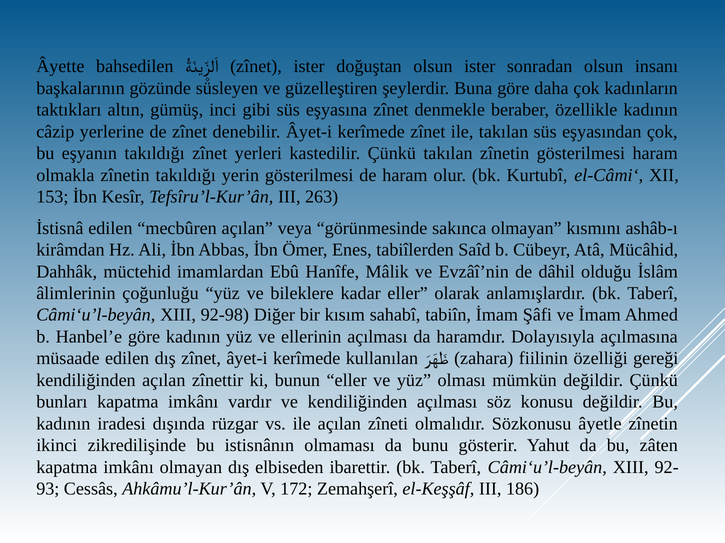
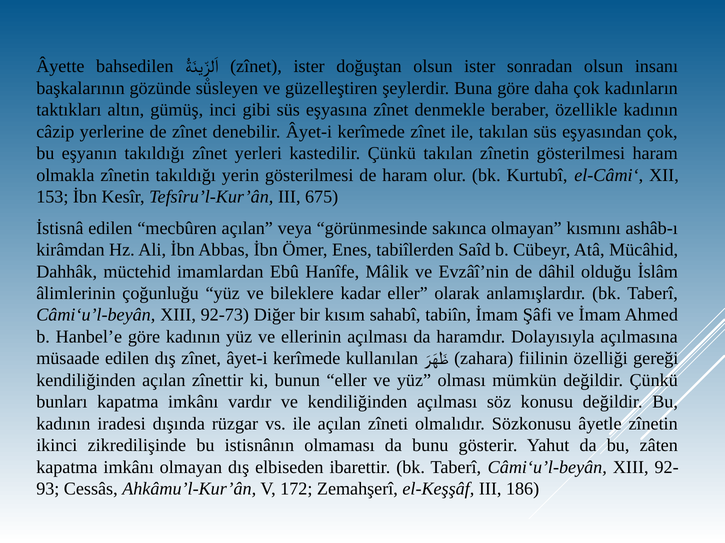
263: 263 -> 675
92-98: 92-98 -> 92-73
